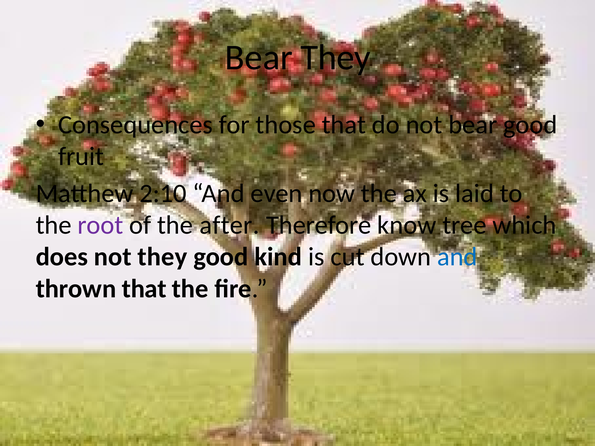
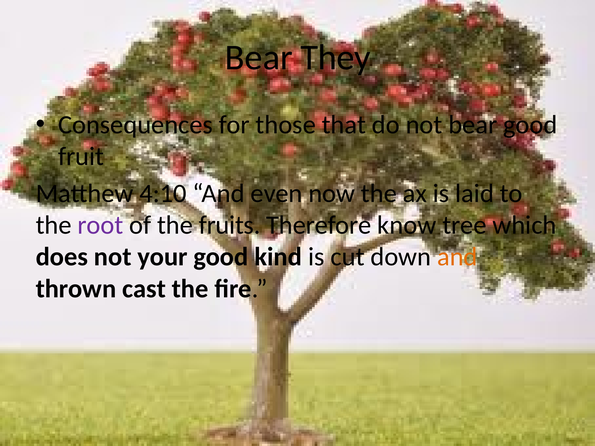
2:10: 2:10 -> 4:10
after: after -> fruits
not they: they -> your
and at (457, 257) colour: blue -> orange
thrown that: that -> cast
